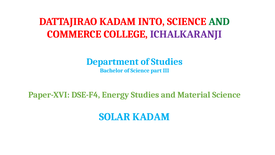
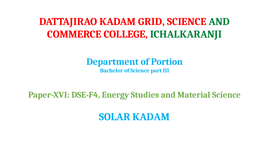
INTO: INTO -> GRID
ICHALKARANJI colour: purple -> green
of Studies: Studies -> Portion
